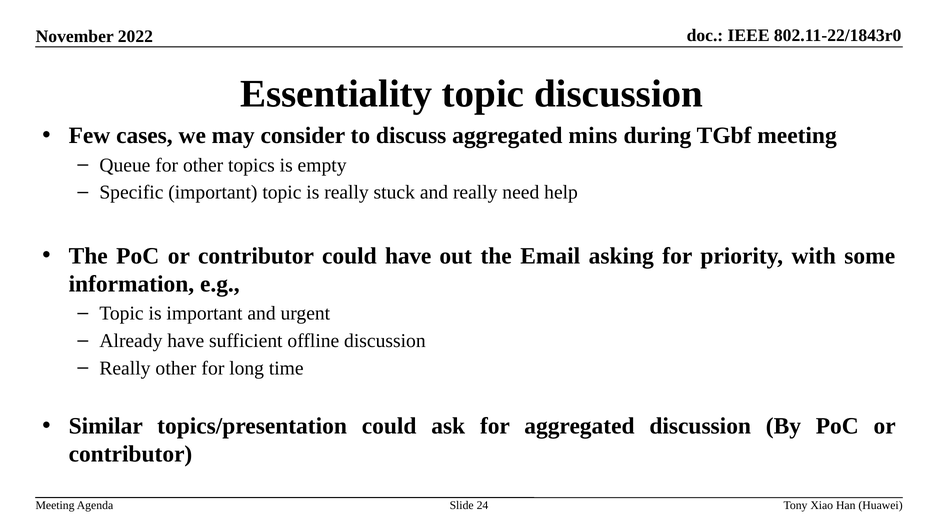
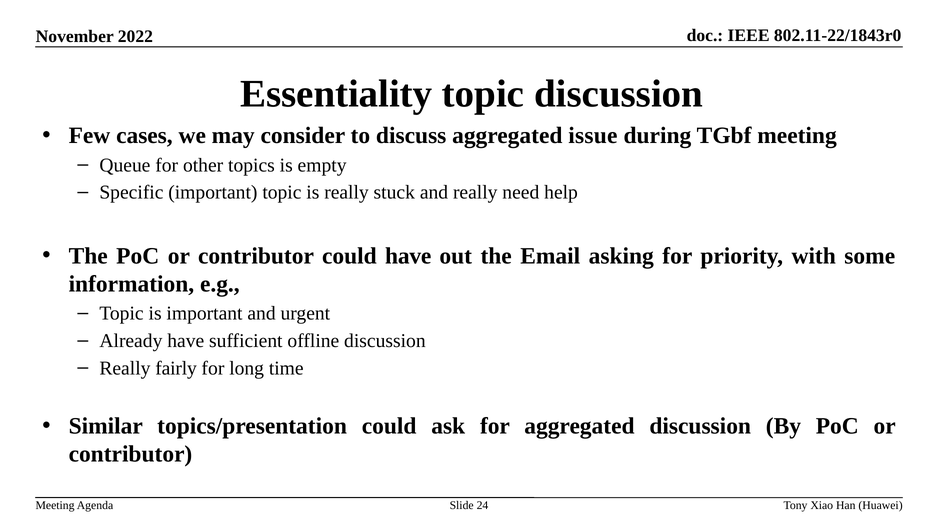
mins: mins -> issue
Really other: other -> fairly
